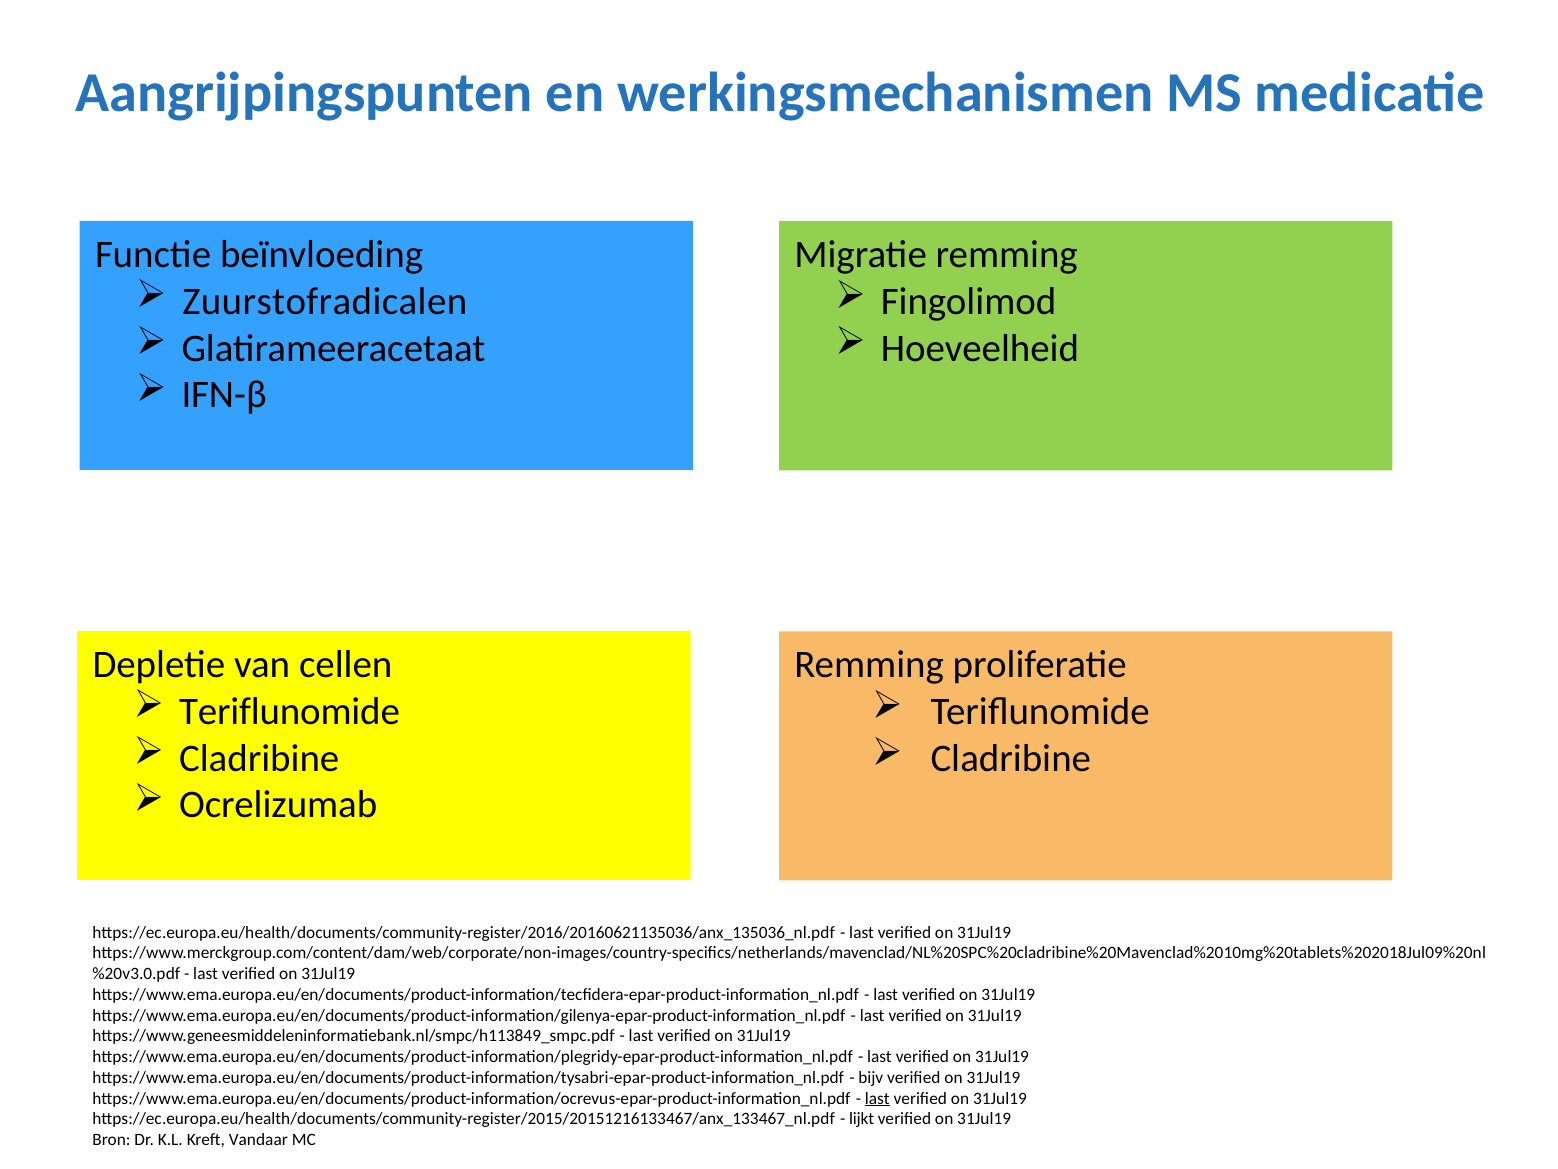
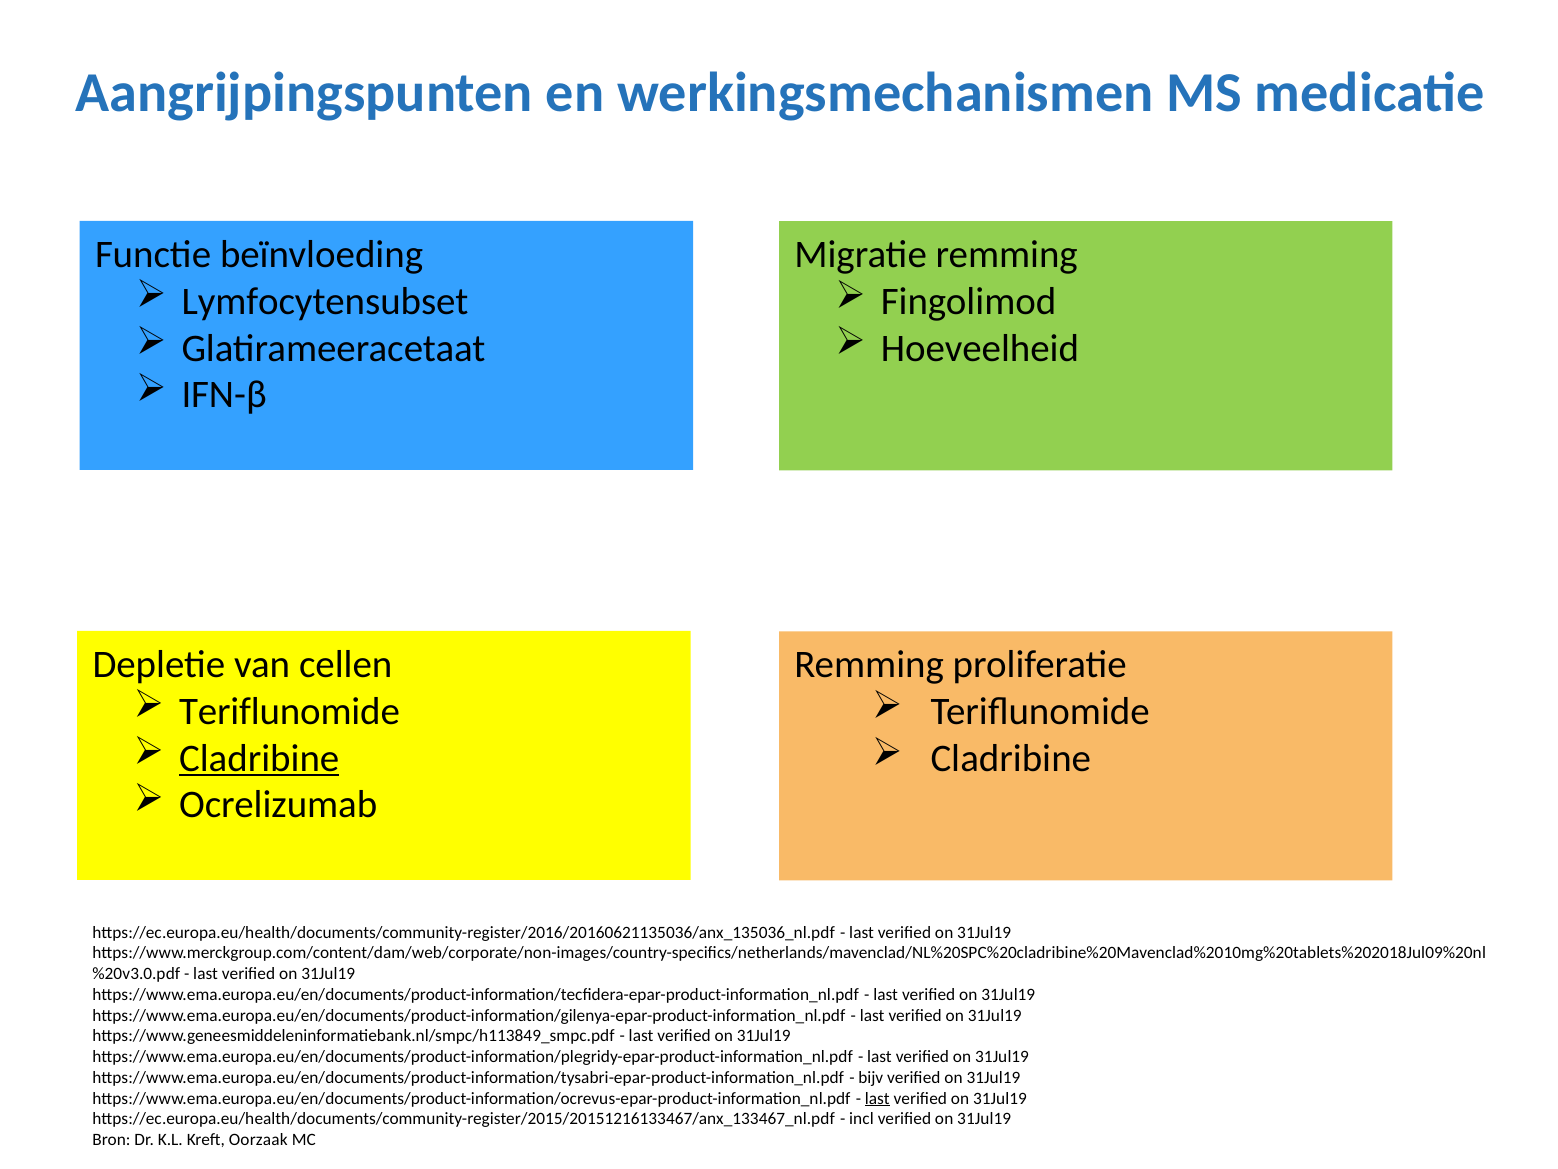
Zuurstofradicalen: Zuurstofradicalen -> Lymfocytensubset
Cladribine at (259, 758) underline: none -> present
lijkt: lijkt -> incl
Vandaar: Vandaar -> Oorzaak
